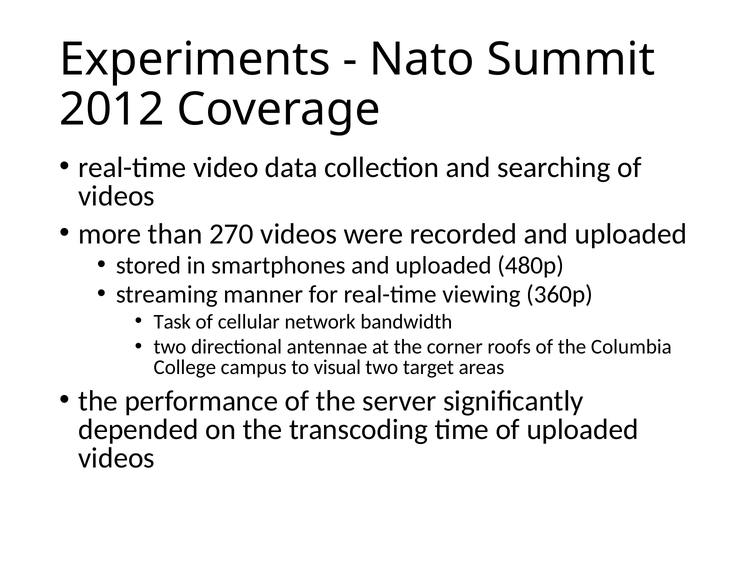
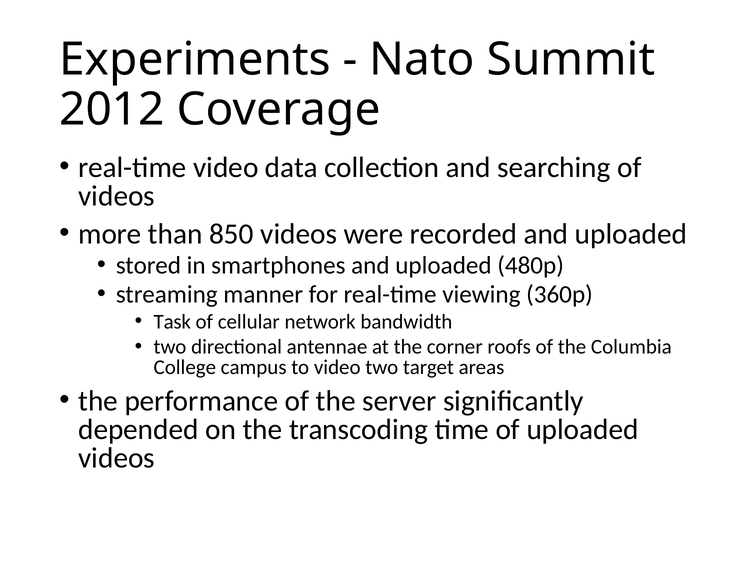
270: 270 -> 850
to visual: visual -> video
